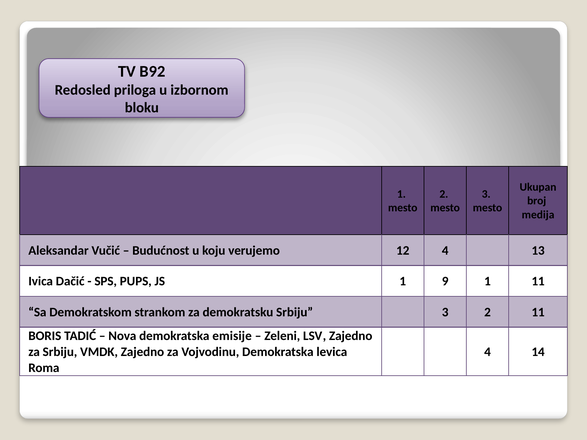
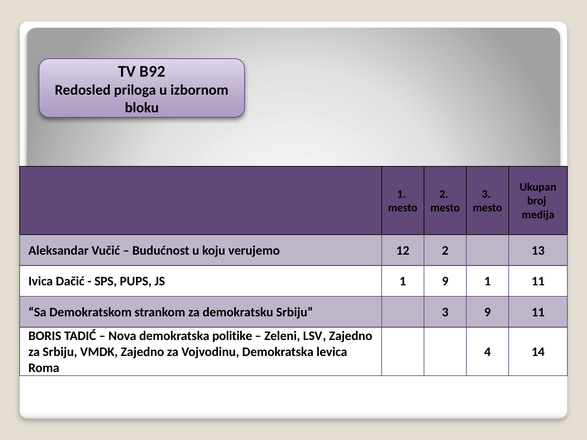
12 4: 4 -> 2
3 2: 2 -> 9
emisije: emisije -> politike
